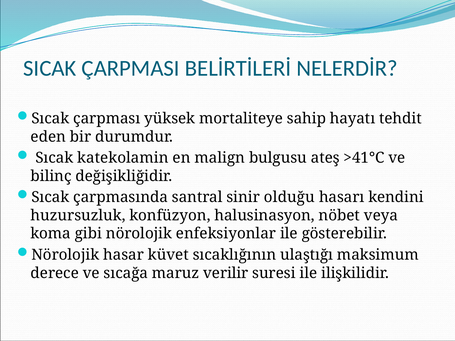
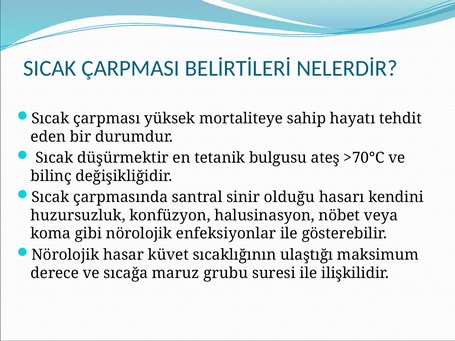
katekolamin: katekolamin -> düşürmektir
malign: malign -> tetanik
>41°C: >41°C -> >70°C
verilir: verilir -> grubu
